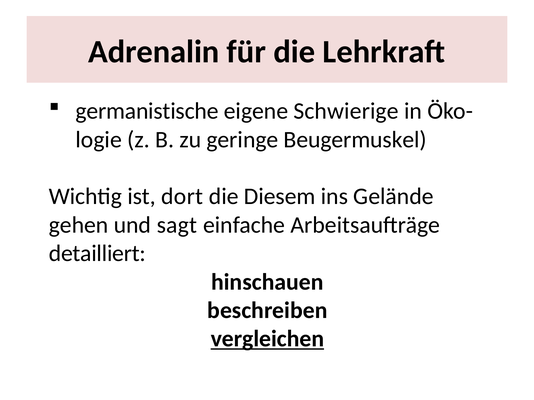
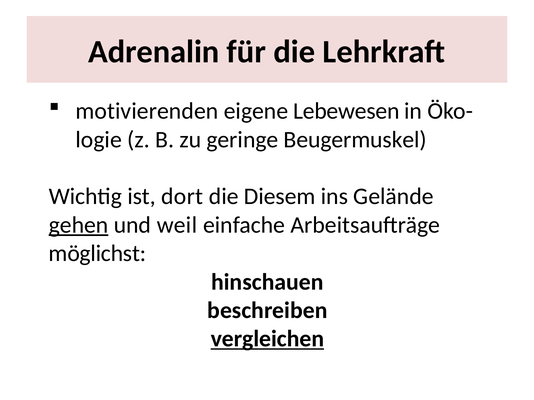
germanistische: germanistische -> motivierenden
Schwierige: Schwierige -> Lebewesen
gehen underline: none -> present
sagt: sagt -> weil
detailliert: detailliert -> möglichst
